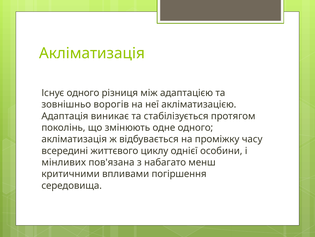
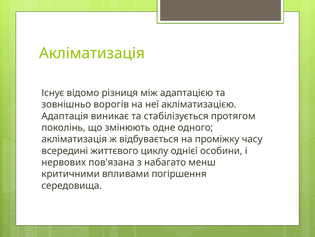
Існує одного: одного -> відомо
мінливих: мінливих -> нервових
